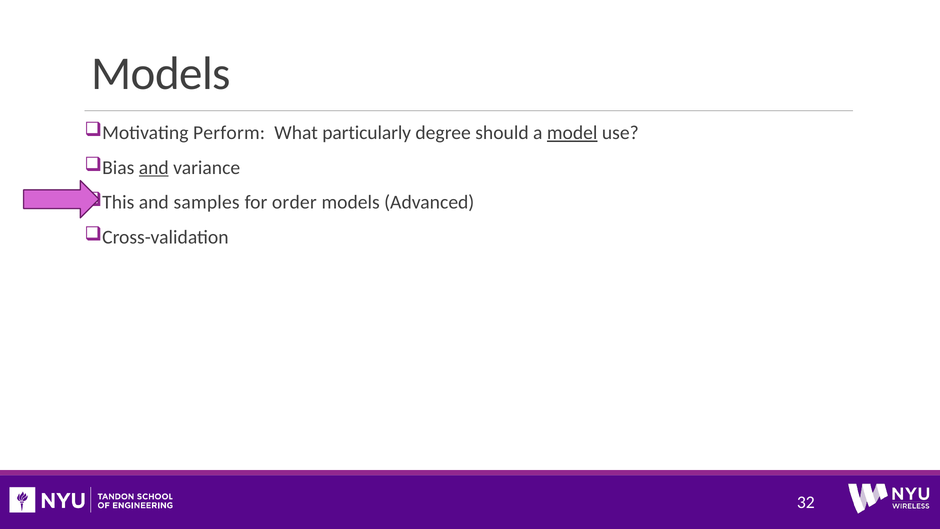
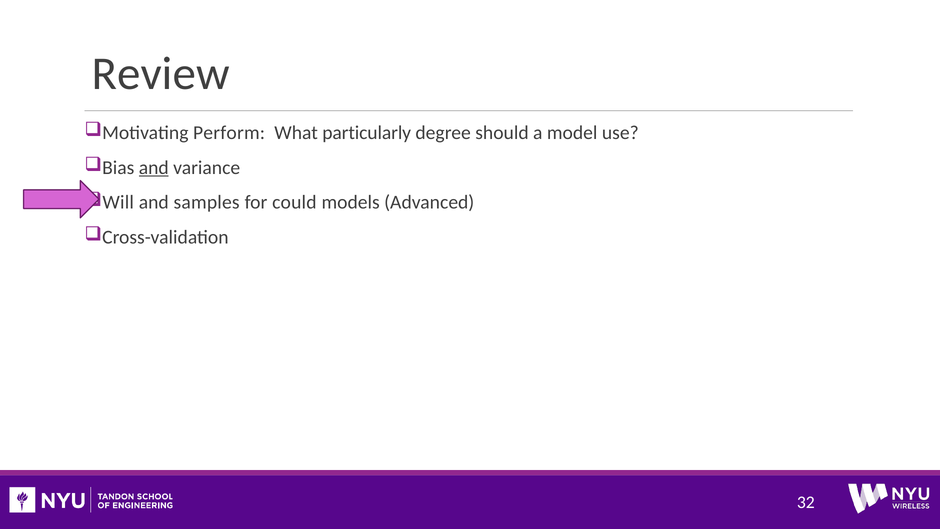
Models at (161, 74): Models -> Review
model underline: present -> none
This: This -> Will
order: order -> could
